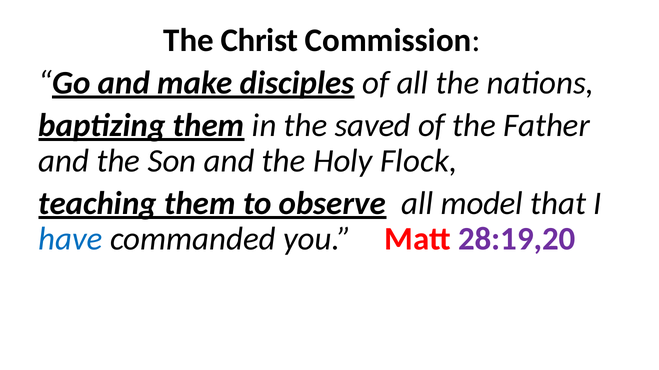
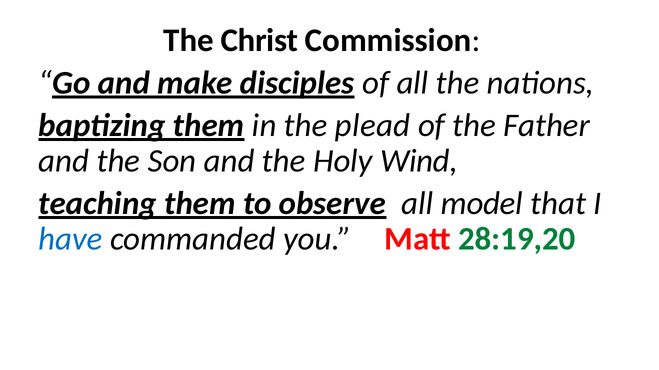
saved: saved -> plead
Flock: Flock -> Wind
28:19,20 colour: purple -> green
